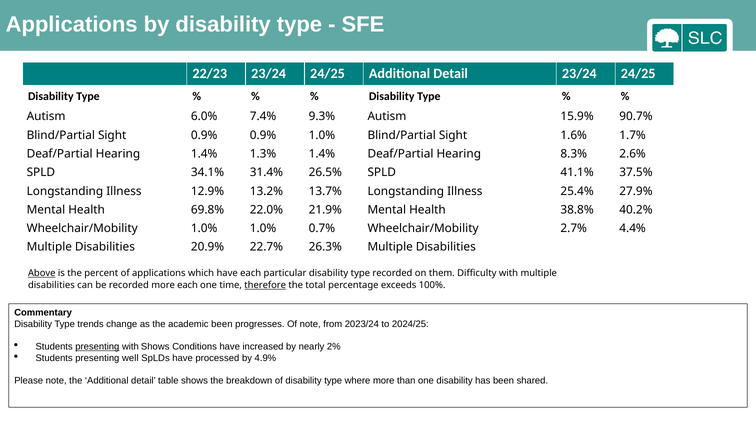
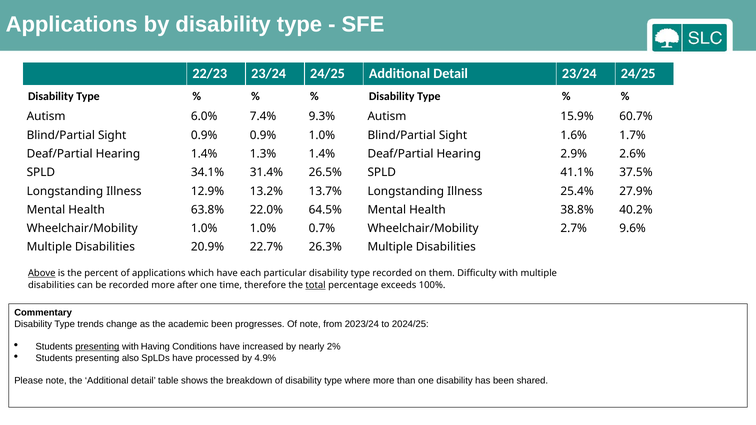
90.7%: 90.7% -> 60.7%
8.3%: 8.3% -> 2.9%
69.8%: 69.8% -> 63.8%
21.9%: 21.9% -> 64.5%
4.4%: 4.4% -> 9.6%
more each: each -> after
therefore underline: present -> none
total underline: none -> present
with Shows: Shows -> Having
well: well -> also
